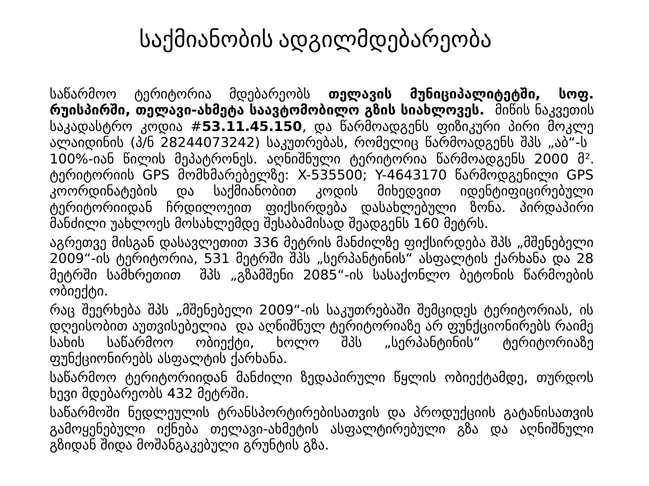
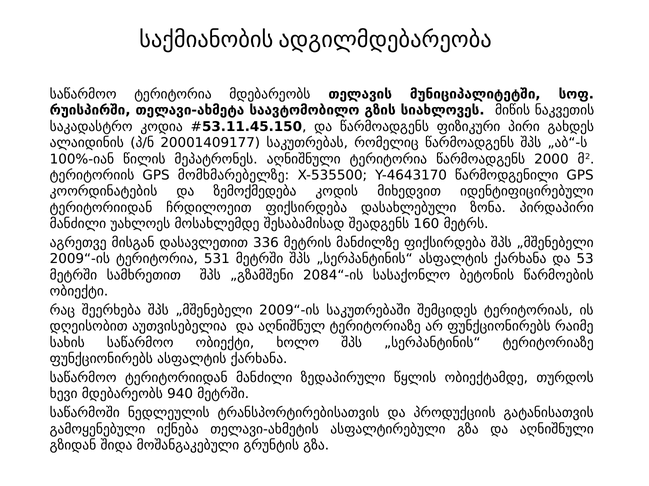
მოკლე: მოკლე -> გახდეს
28244073242: 28244073242 -> 20001409177
საქმიანობით: საქმიანობით -> ზემოქმედება
28: 28 -> 53
2085“-ის: 2085“-ის -> 2084“-ის
432: 432 -> 940
